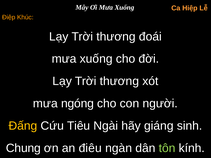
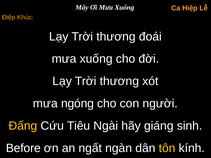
Chung: Chung -> Before
điêu: điêu -> ngất
tôn colour: light green -> yellow
